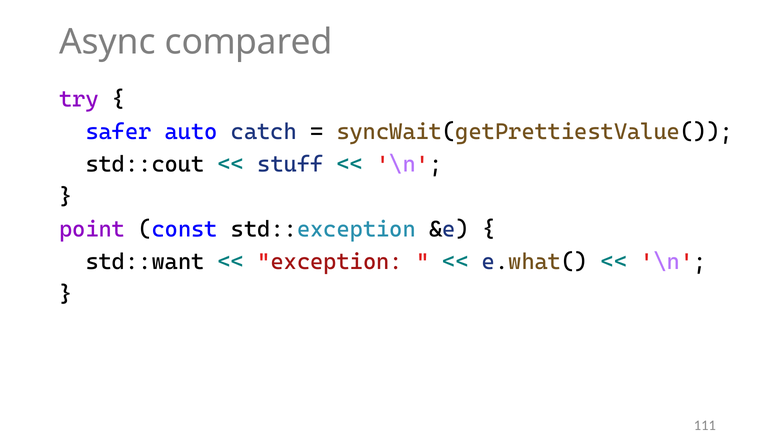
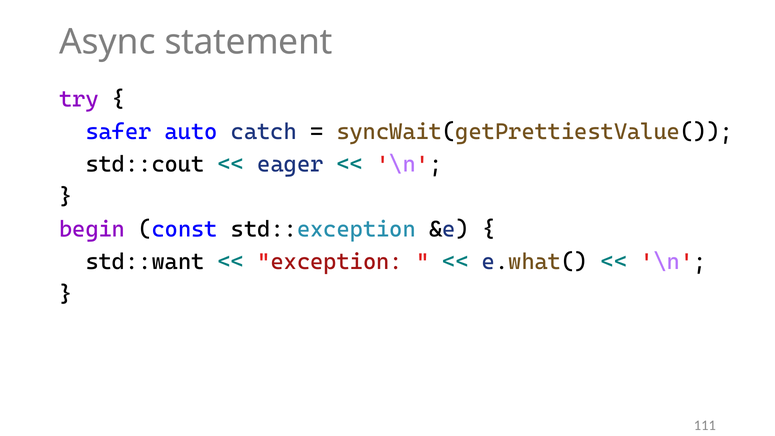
compared: compared -> statement
stuff: stuff -> eager
point: point -> begin
